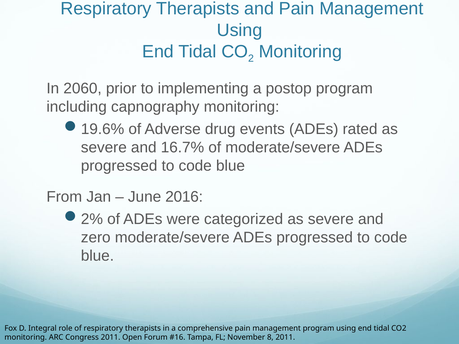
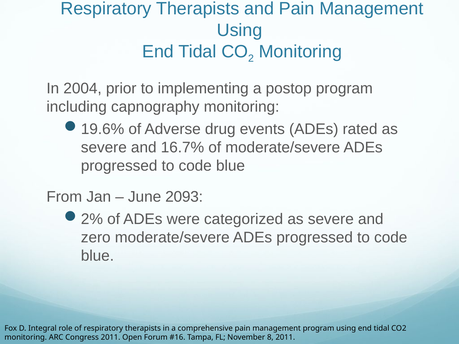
2060: 2060 -> 2004
2016: 2016 -> 2093
